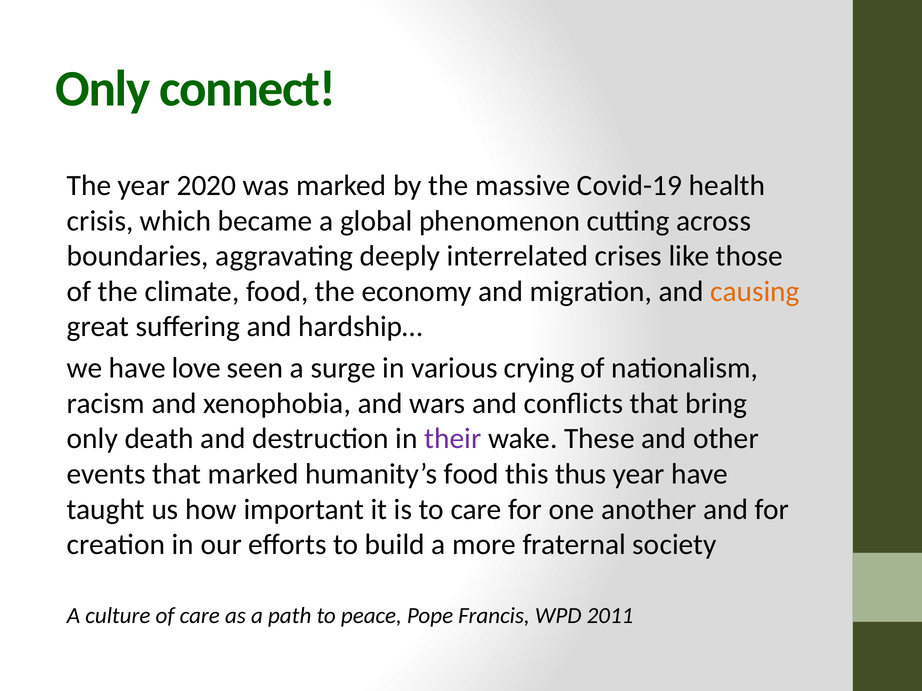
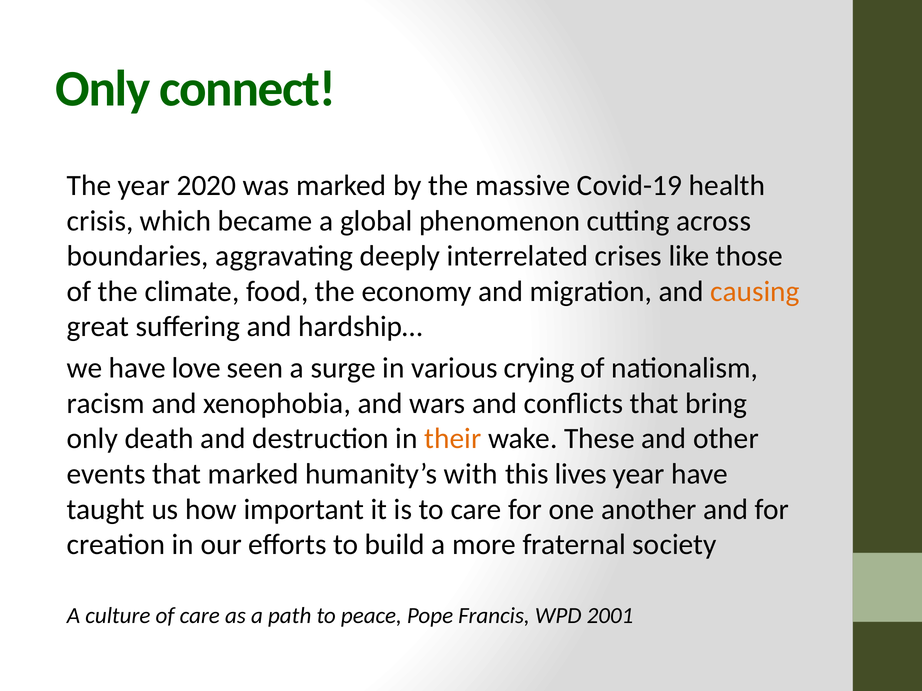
their colour: purple -> orange
humanity’s food: food -> with
thus: thus -> lives
2011: 2011 -> 2001
